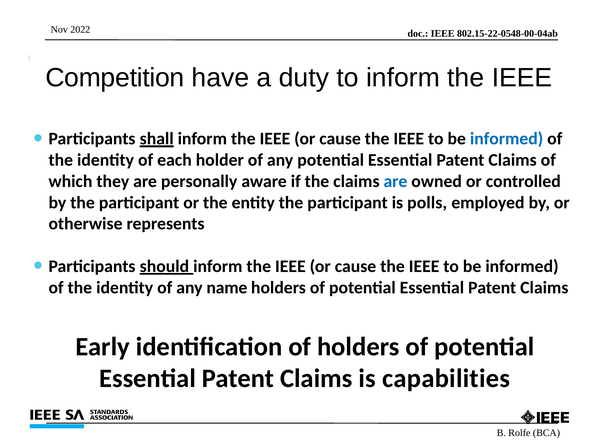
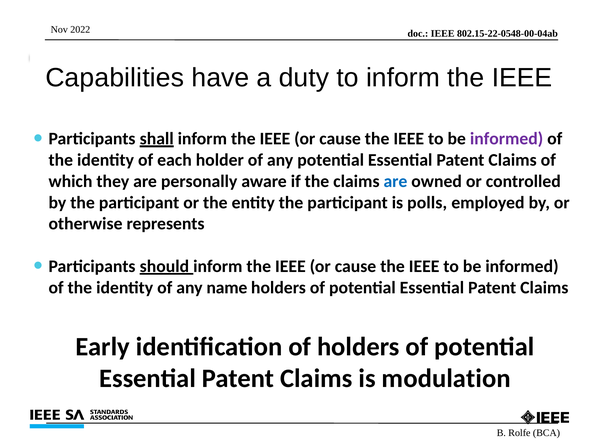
Competition: Competition -> Capabilities
informed at (507, 139) colour: blue -> purple
capabilities: capabilities -> modulation
